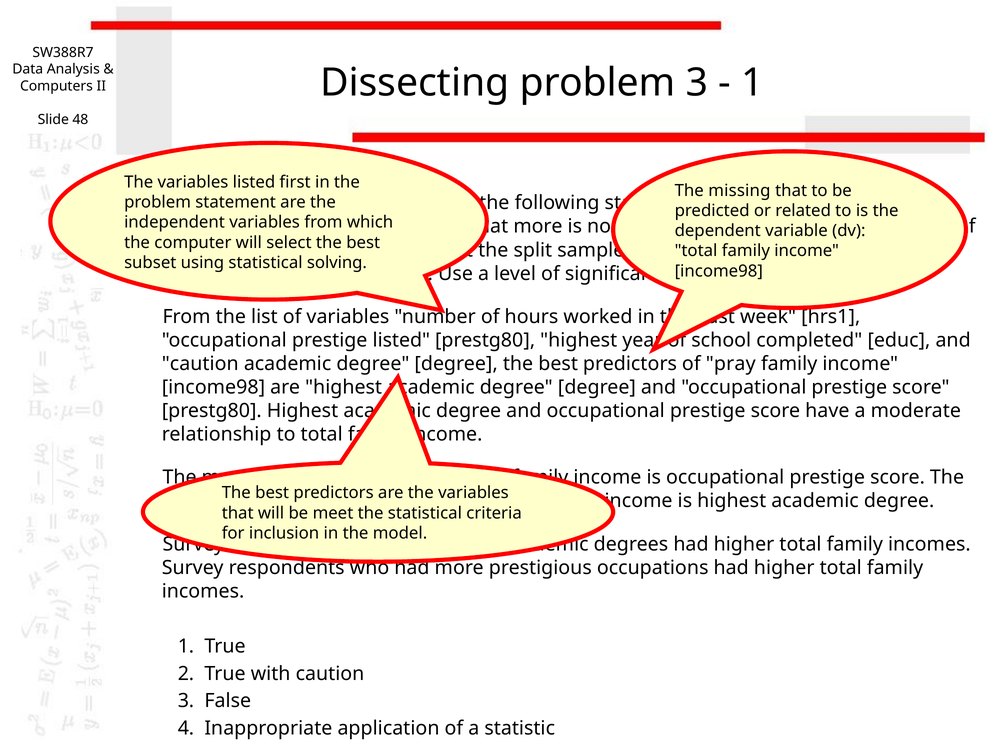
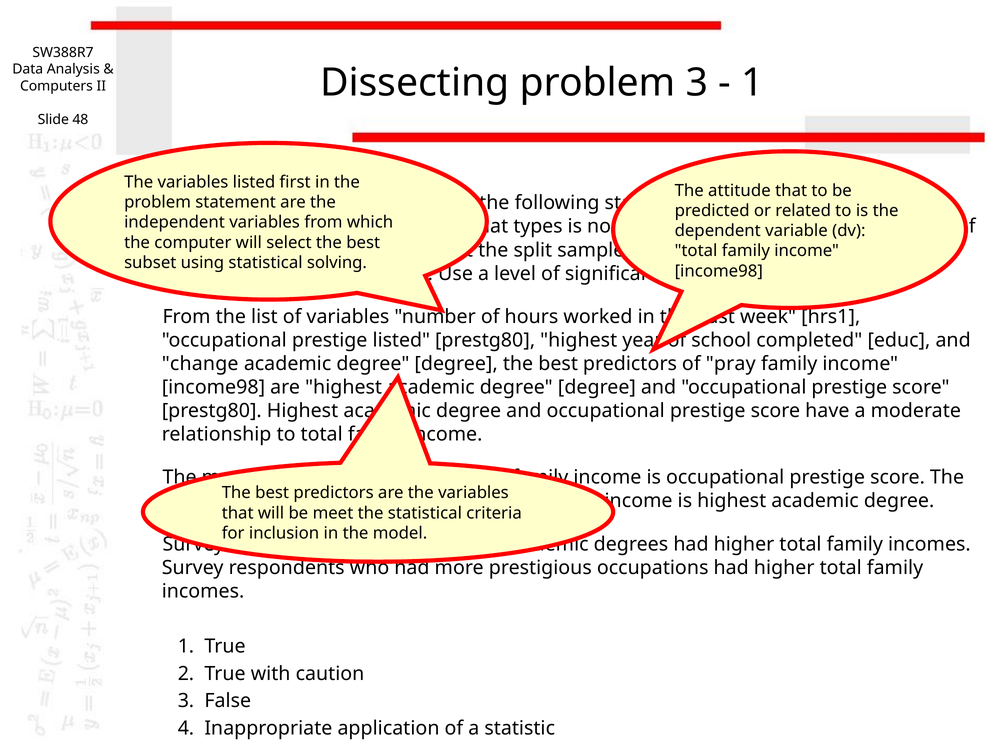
The missing: missing -> attitude
more at (538, 227): more -> types
caution at (200, 364): caution -> change
